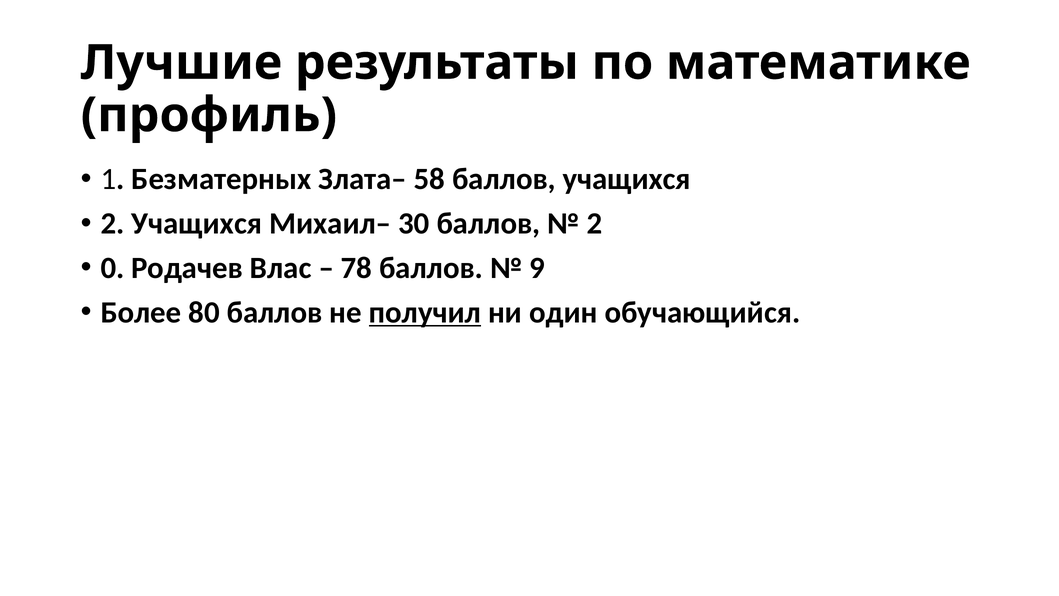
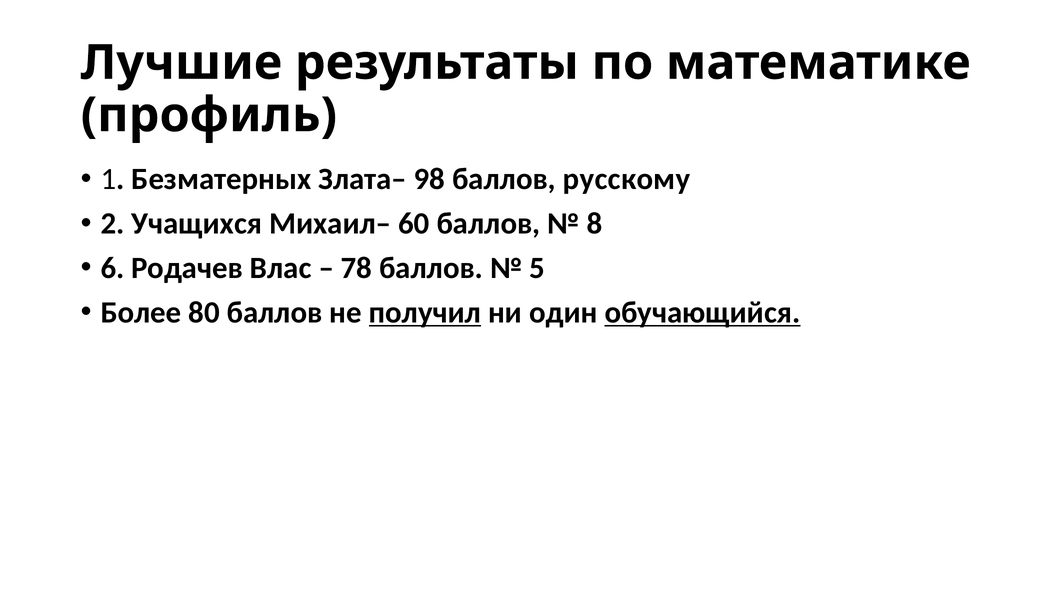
58: 58 -> 98
баллов учащихся: учащихся -> русскому
30: 30 -> 60
2 at (594, 223): 2 -> 8
0: 0 -> 6
9: 9 -> 5
обучающийся underline: none -> present
